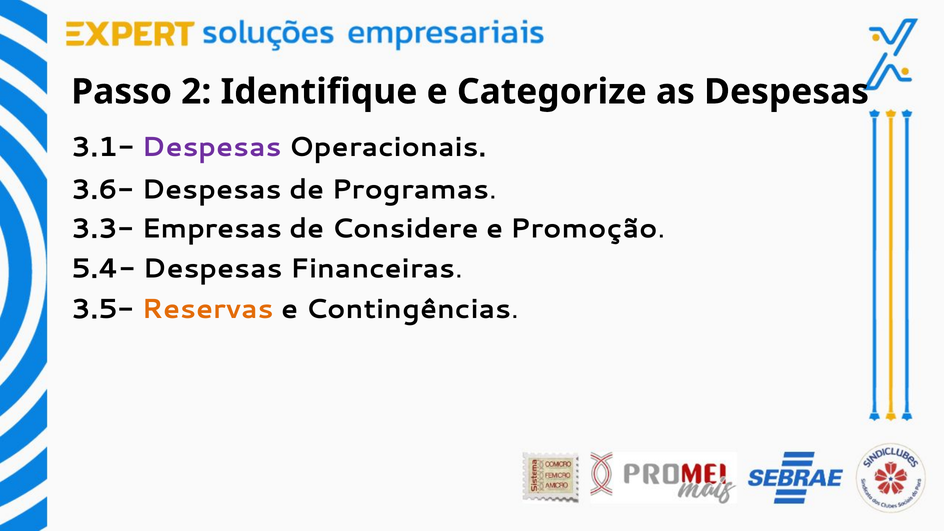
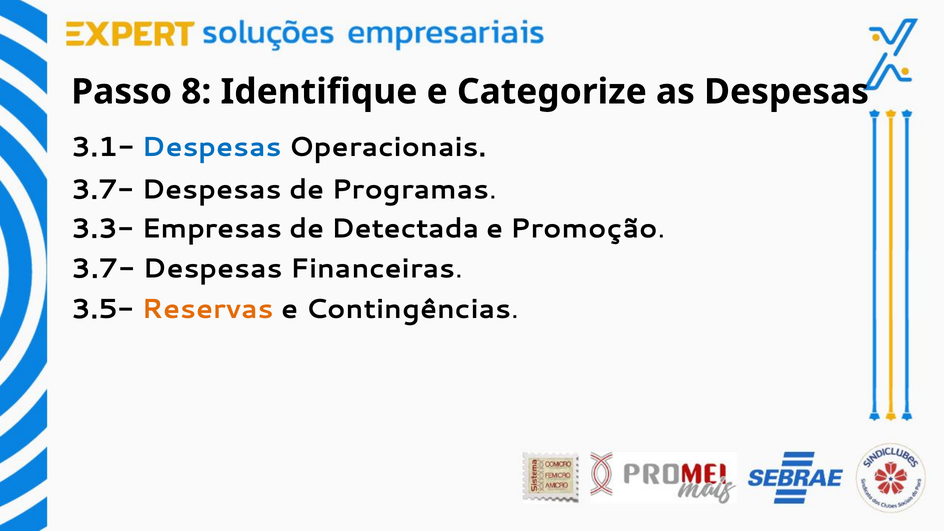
2: 2 -> 8
Despesas at (212, 147) colour: purple -> blue
3.6- at (103, 189): 3.6- -> 3.7-
Considere: Considere -> Detectada
5.4- at (103, 269): 5.4- -> 3.7-
